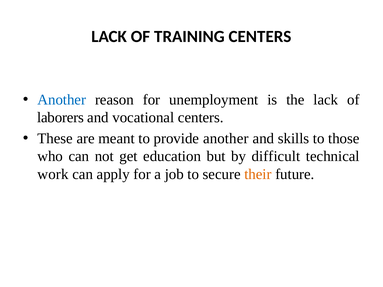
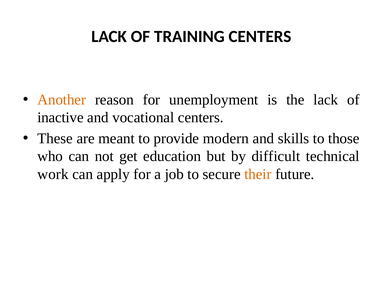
Another at (62, 100) colour: blue -> orange
laborers: laborers -> inactive
provide another: another -> modern
